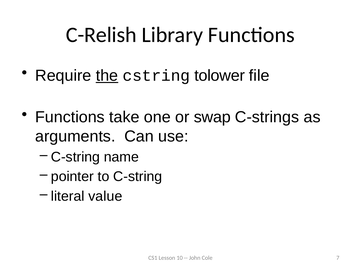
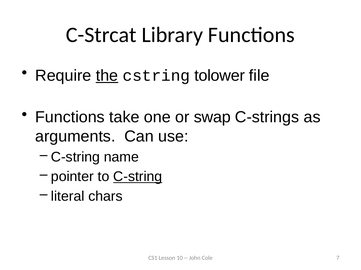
C-Relish: C-Relish -> C-Strcat
C-string at (138, 177) underline: none -> present
value: value -> chars
